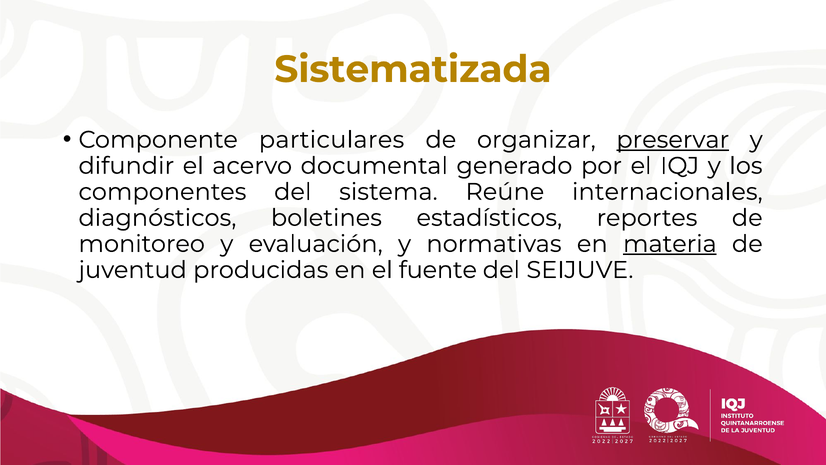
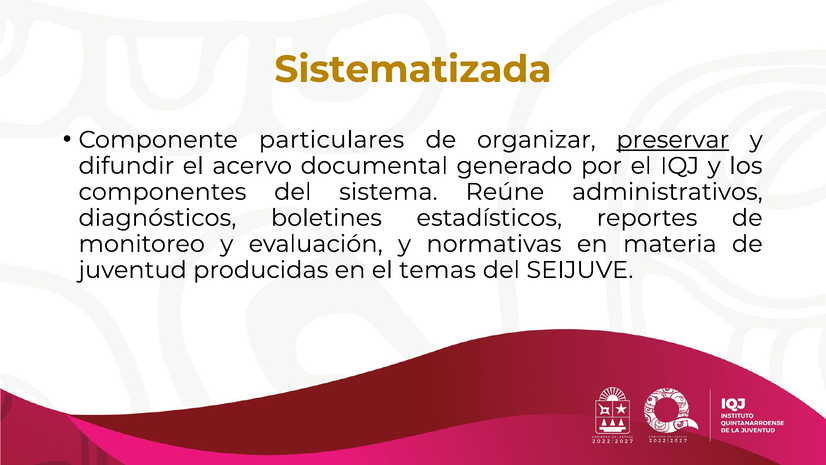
internacionales: internacionales -> administrativos
materia underline: present -> none
fuente: fuente -> temas
